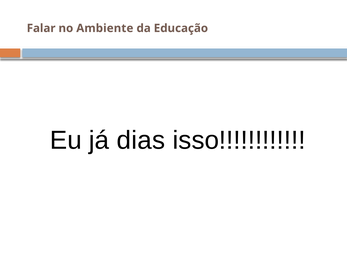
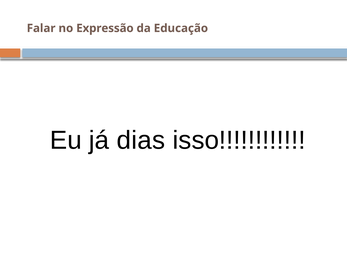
Ambiente: Ambiente -> Expressão
